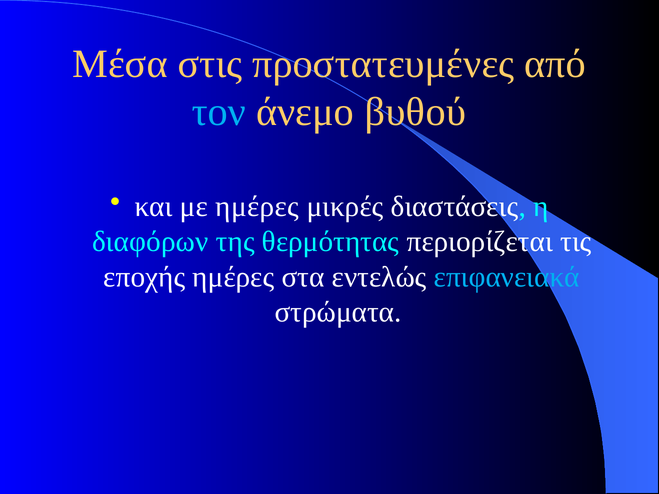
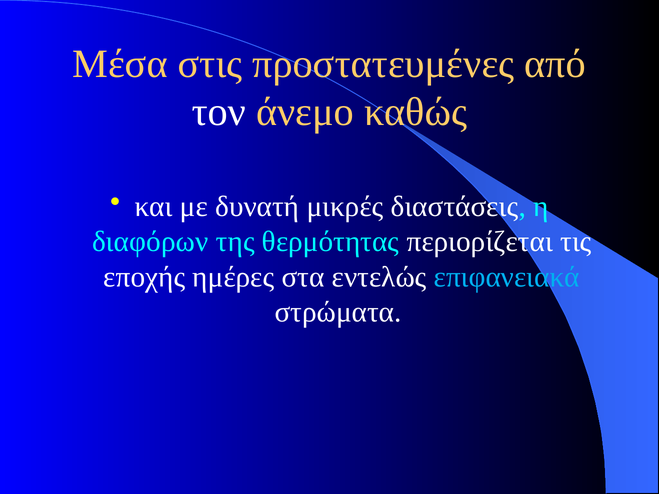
τον colour: light blue -> white
βυθού: βυθού -> καθώς
με ημέρες: ημέρες -> δυνατή
